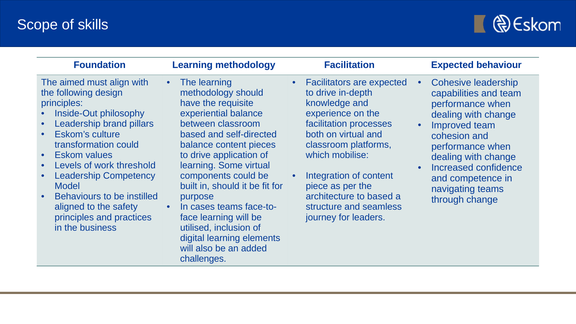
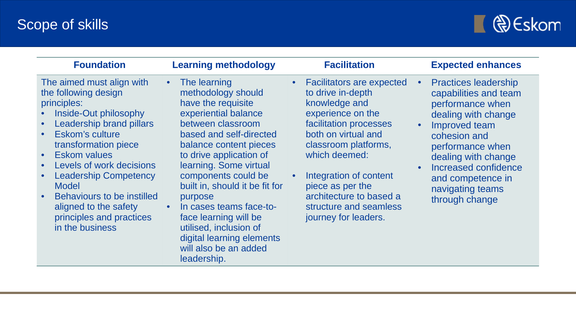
behaviour: behaviour -> enhances
Cohesive at (451, 83): Cohesive -> Practices
transformation could: could -> piece
mobilise: mobilise -> deemed
threshold: threshold -> decisions
challenges at (203, 259): challenges -> leadership
